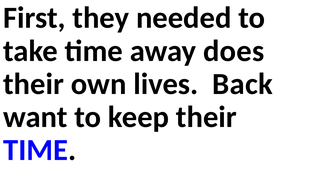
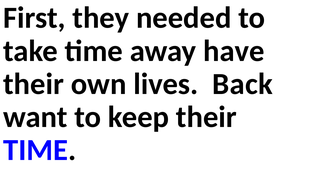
does: does -> have
